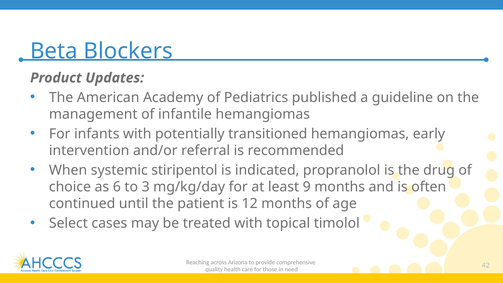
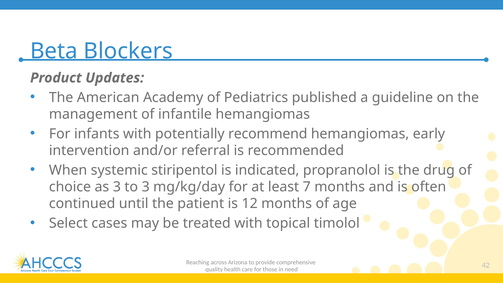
transitioned: transitioned -> recommend
as 6: 6 -> 3
9: 9 -> 7
